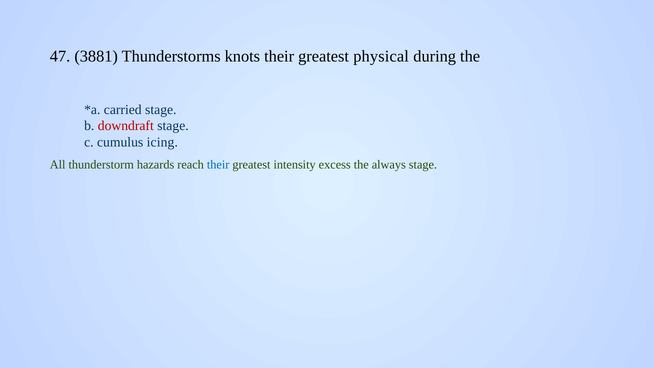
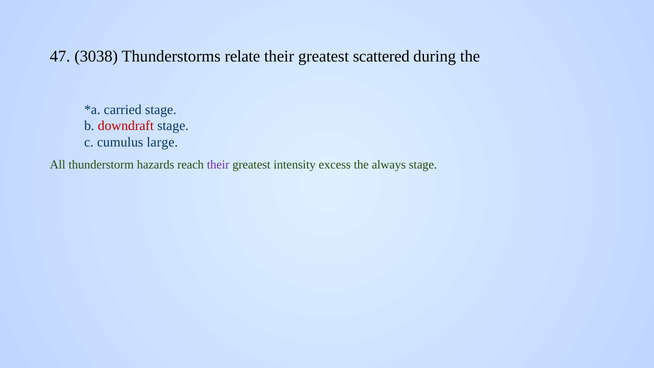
3881: 3881 -> 3038
knots: knots -> relate
physical: physical -> scattered
icing: icing -> large
their at (218, 165) colour: blue -> purple
